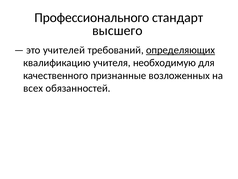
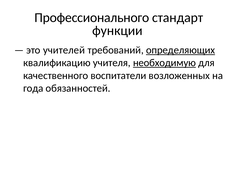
высшего: высшего -> функции
необходимую underline: none -> present
признанные: признанные -> воспитатели
всех: всех -> года
